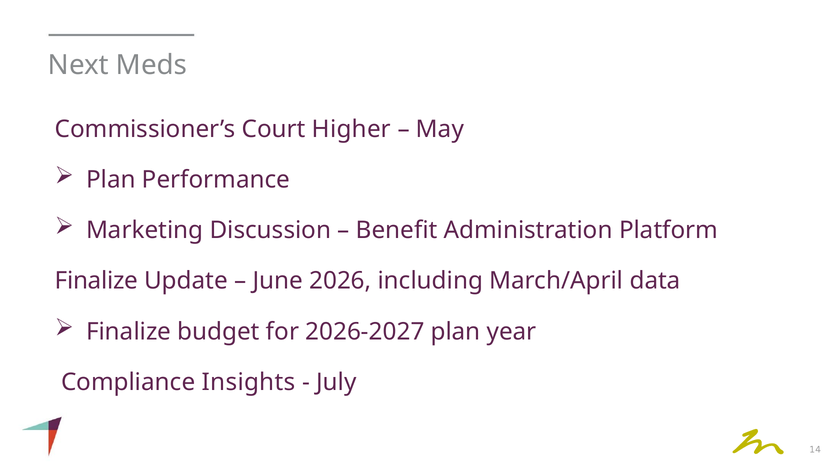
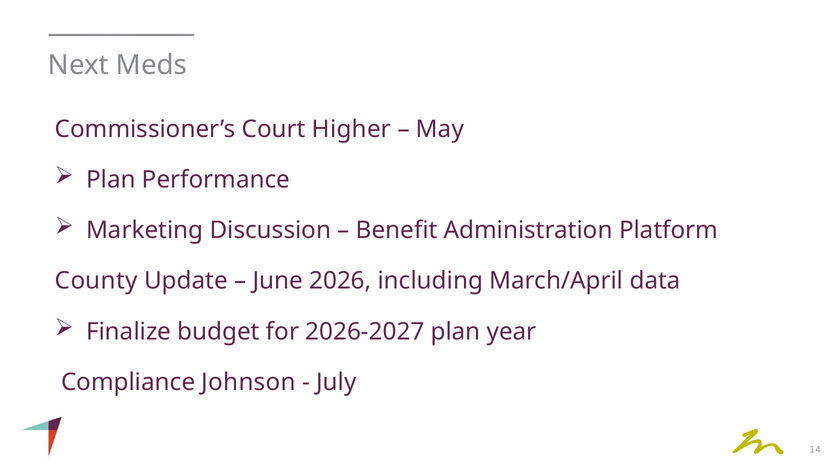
Finalize at (96, 281): Finalize -> County
Insights: Insights -> Johnson
